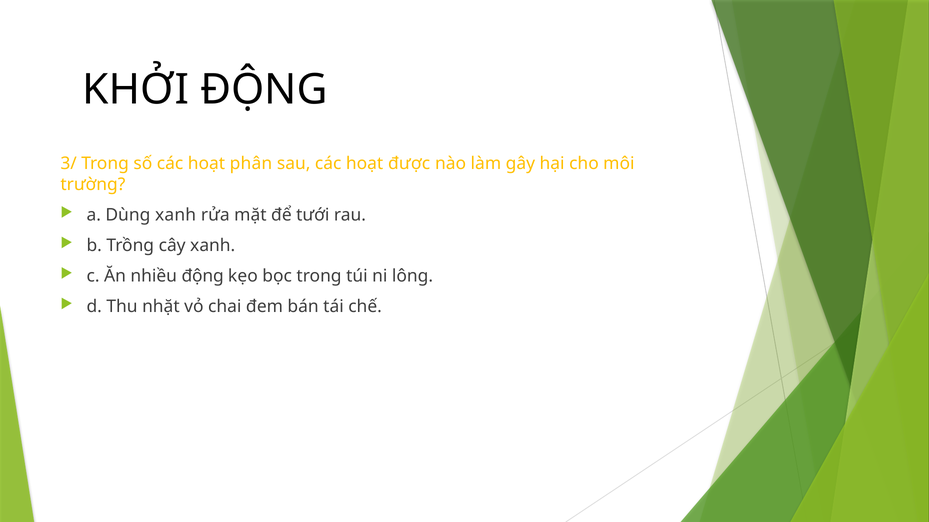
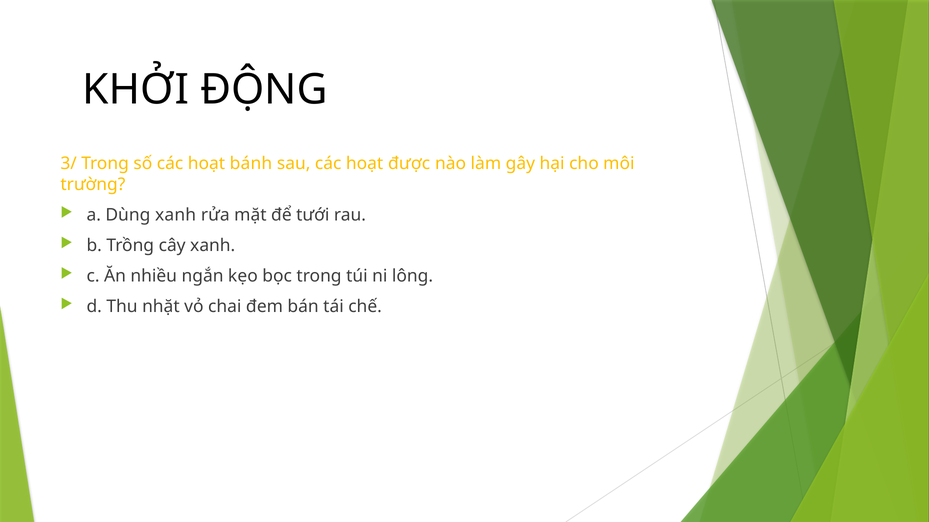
phân: phân -> bánh
nhiều động: động -> ngắn
